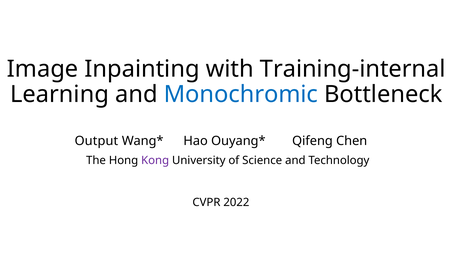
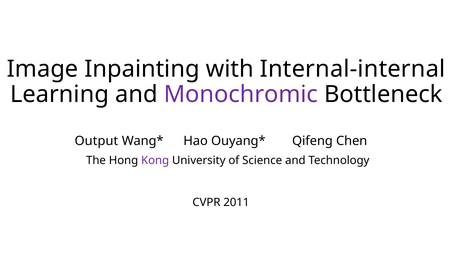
Training-internal: Training-internal -> Internal-internal
Monochromic colour: blue -> purple
2022: 2022 -> 2011
